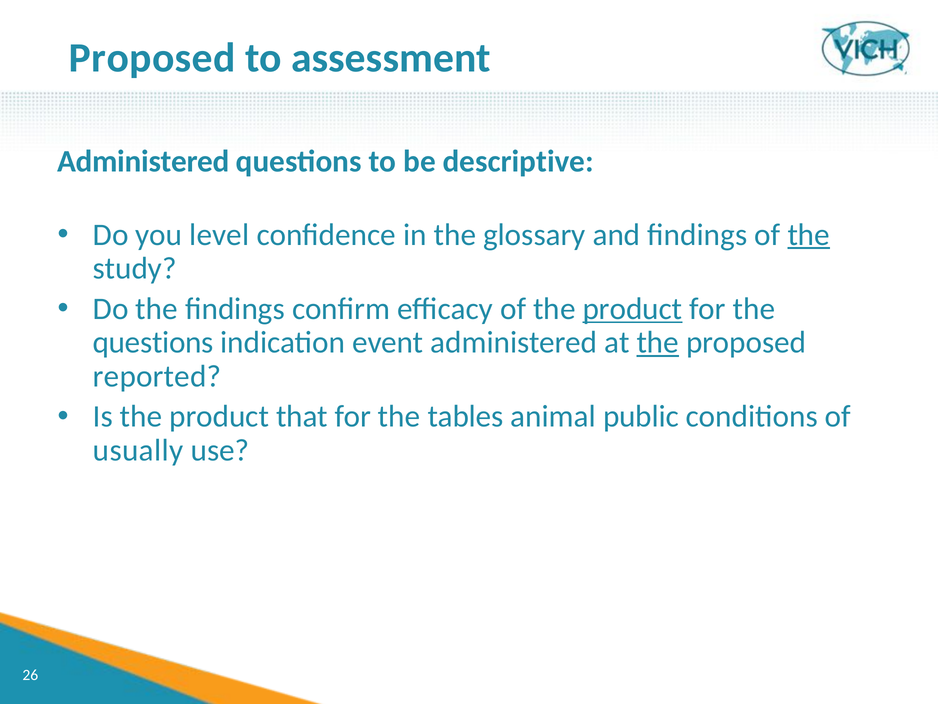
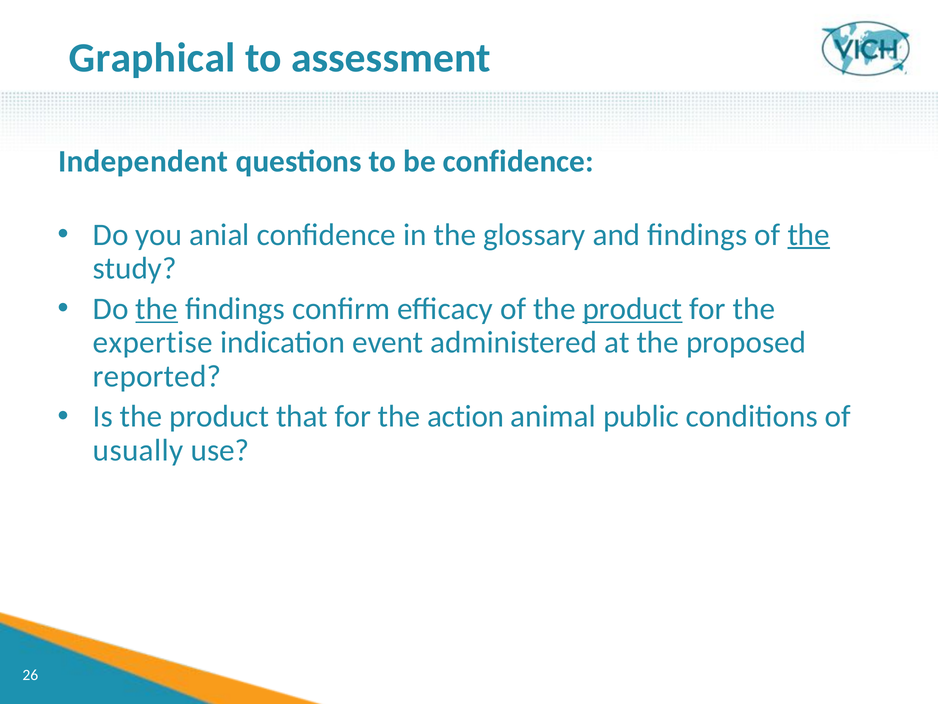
Proposed at (152, 58): Proposed -> Graphical
Administered at (143, 162): Administered -> Independent
be descriptive: descriptive -> confidence
level: level -> anial
the at (157, 309) underline: none -> present
questions at (153, 342): questions -> expertise
the at (658, 342) underline: present -> none
tables: tables -> action
